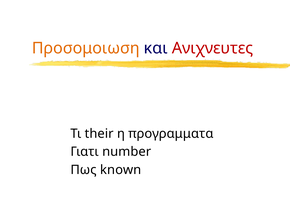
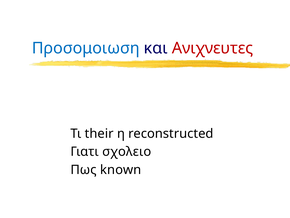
Προσομοιωση colour: orange -> blue
προγραμματα: προγραμματα -> reconstructed
number: number -> σχολειο
